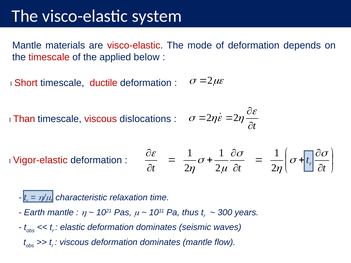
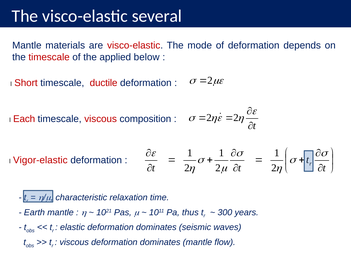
system: system -> several
Than: Than -> Each
dislocations: dislocations -> composition
